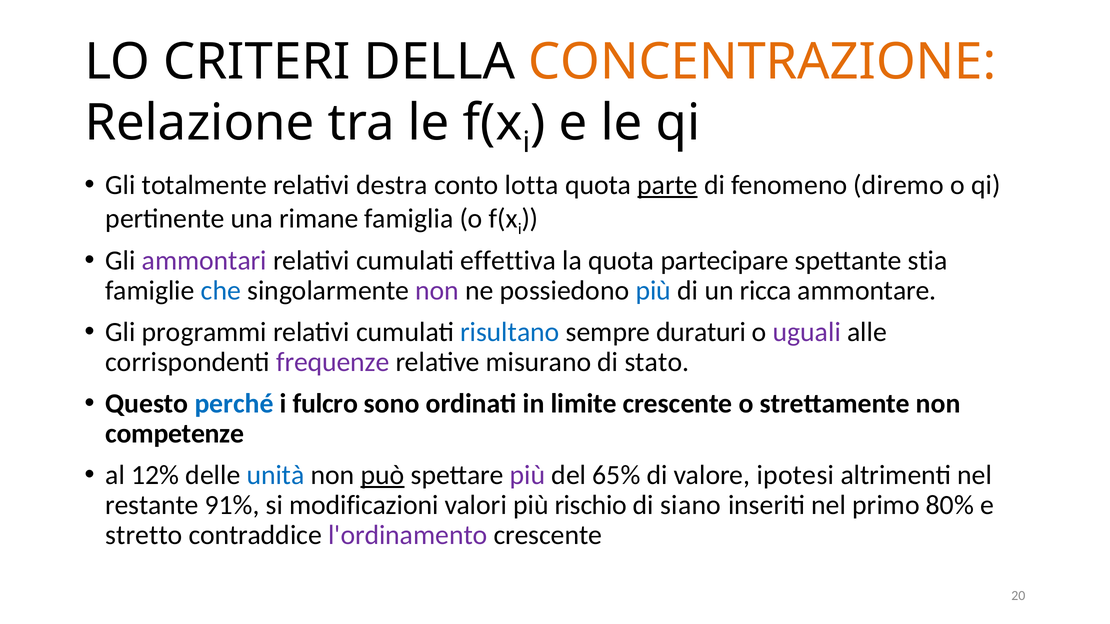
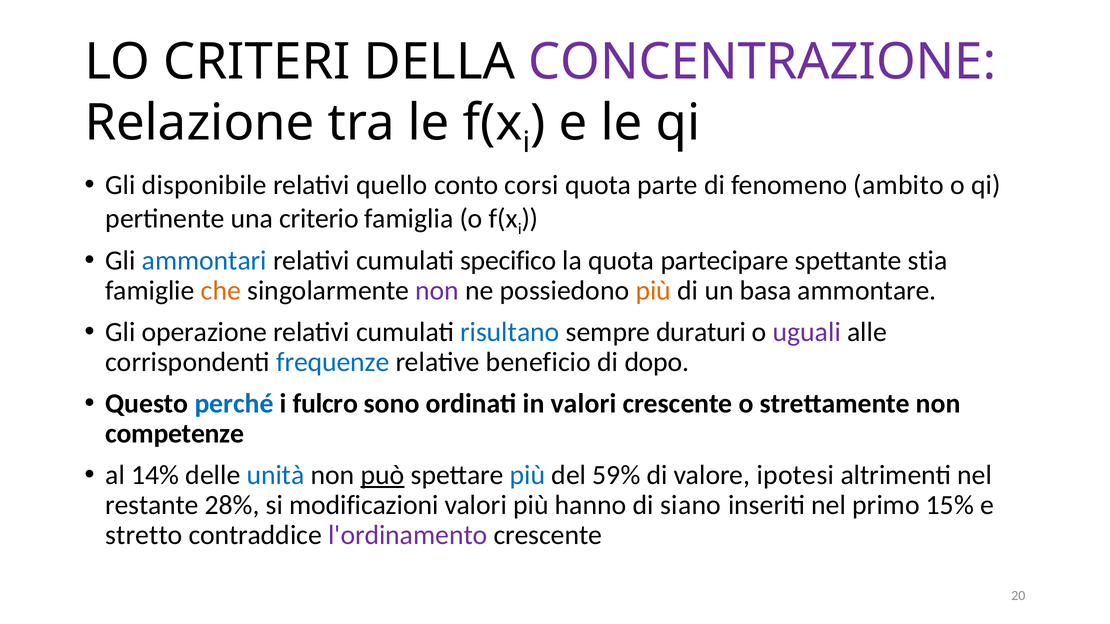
CONCENTRAZIONE colour: orange -> purple
totalmente: totalmente -> disponibile
destra: destra -> quello
lotta: lotta -> corsi
parte underline: present -> none
diremo: diremo -> ambito
rimane: rimane -> criterio
ammontari colour: purple -> blue
effettiva: effettiva -> specifico
che colour: blue -> orange
più at (653, 291) colour: blue -> orange
ricca: ricca -> basa
programmi: programmi -> operazione
frequenze colour: purple -> blue
misurano: misurano -> beneficio
stato: stato -> dopo
in limite: limite -> valori
12%: 12% -> 14%
più at (527, 475) colour: purple -> blue
65%: 65% -> 59%
91%: 91% -> 28%
rischio: rischio -> hanno
80%: 80% -> 15%
